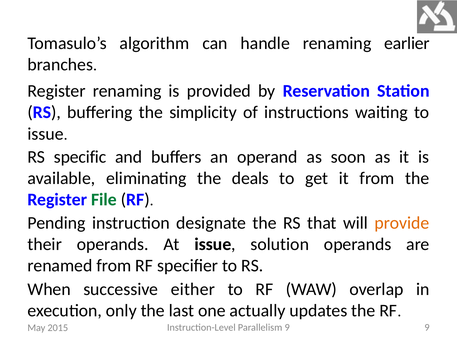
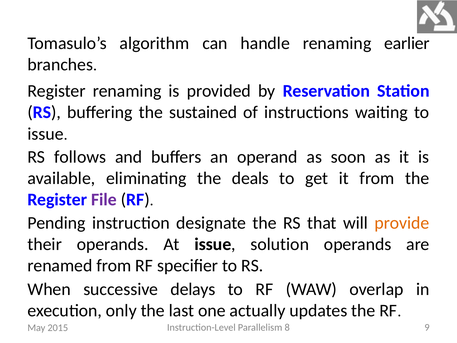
simplicity: simplicity -> sustained
specific: specific -> follows
File colour: green -> purple
either: either -> delays
Parallelism 9: 9 -> 8
